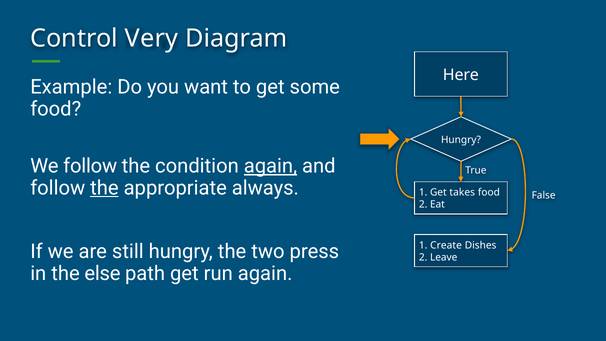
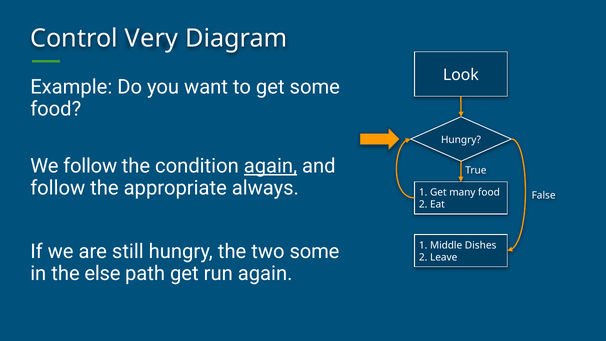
Here: Here -> Look
the at (104, 188) underline: present -> none
takes: takes -> many
Create: Create -> Middle
two press: press -> some
